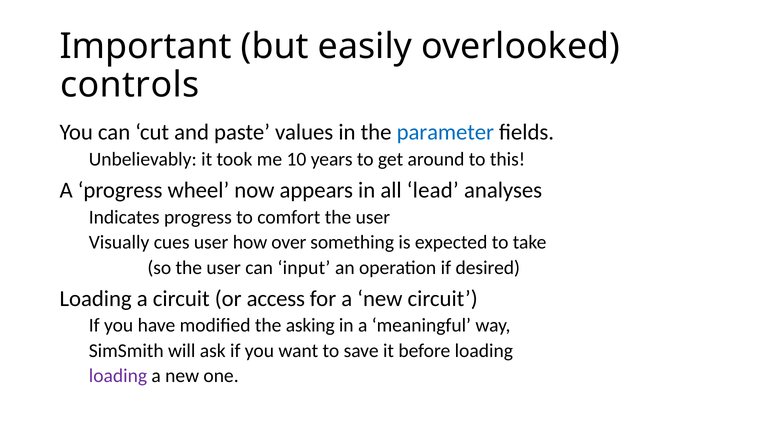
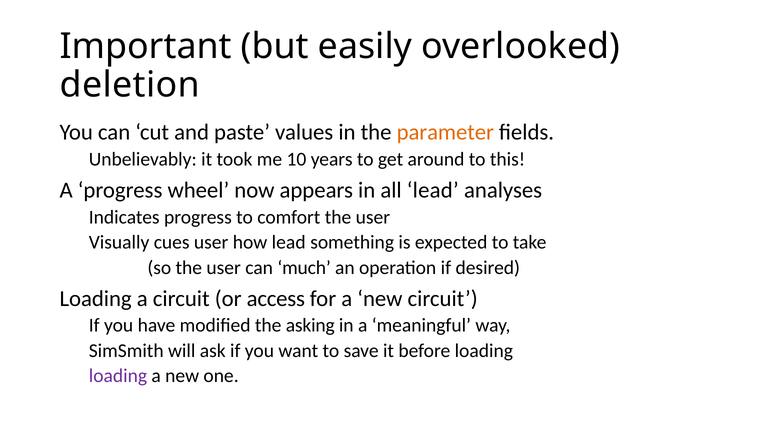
controls: controls -> deletion
parameter colour: blue -> orange
how over: over -> lead
input: input -> much
